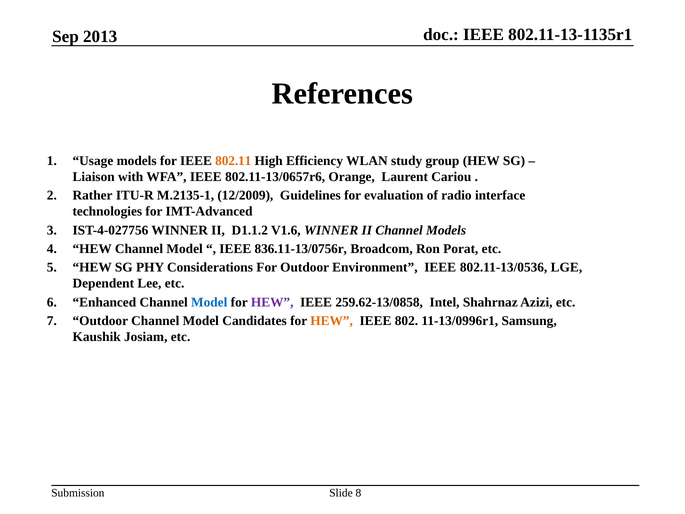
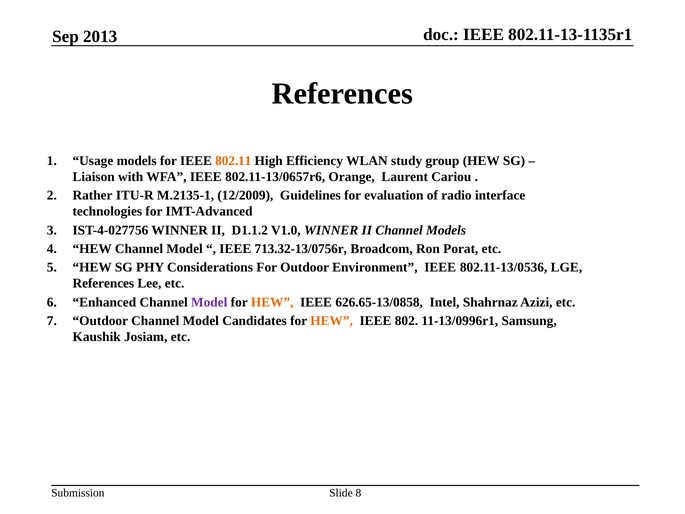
V1.6: V1.6 -> V1.0
836.11-13/0756r: 836.11-13/0756r -> 713.32-13/0756r
Dependent at (103, 283): Dependent -> References
Model at (209, 302) colour: blue -> purple
HEW at (272, 302) colour: purple -> orange
259.62-13/0858: 259.62-13/0858 -> 626.65-13/0858
